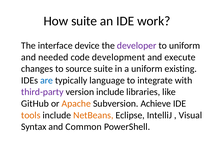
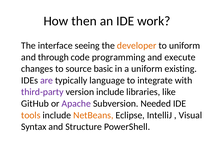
How suite: suite -> then
device: device -> seeing
developer colour: purple -> orange
needed: needed -> through
development: development -> programming
source suite: suite -> basic
are colour: blue -> purple
Apache colour: orange -> purple
Achieve: Achieve -> Needed
Common: Common -> Structure
